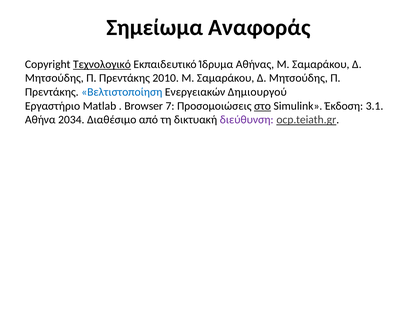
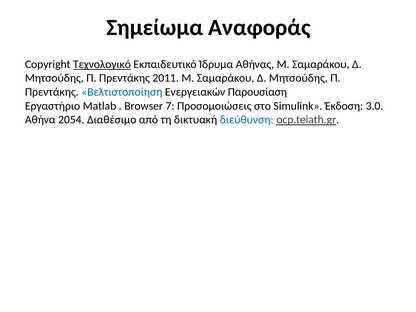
2010: 2010 -> 2011
Δημιουργού: Δημιουργού -> Παρουσίαση
στο underline: present -> none
3.1: 3.1 -> 3.0
2034: 2034 -> 2054
διεύθυνση colour: purple -> blue
